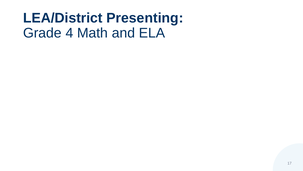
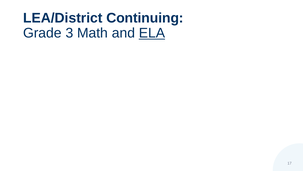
Presenting: Presenting -> Continuing
4: 4 -> 3
ELA underline: none -> present
